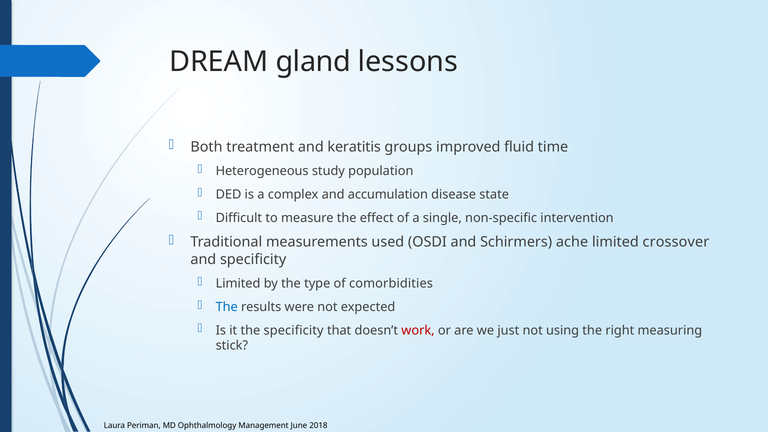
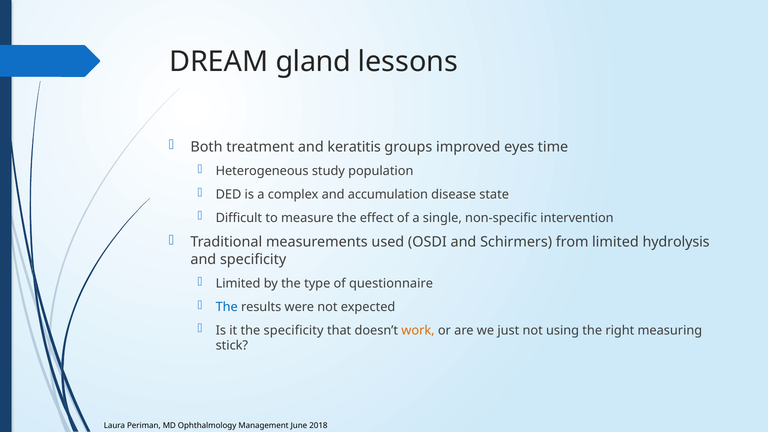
fluid: fluid -> eyes
ache: ache -> from
crossover: crossover -> hydrolysis
comorbidities: comorbidities -> questionnaire
work colour: red -> orange
